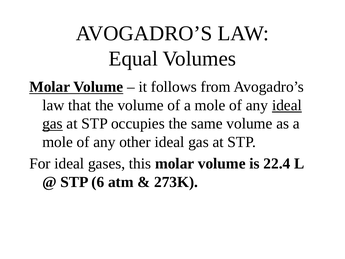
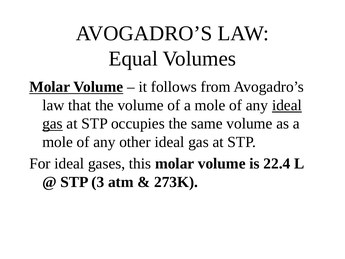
6: 6 -> 3
